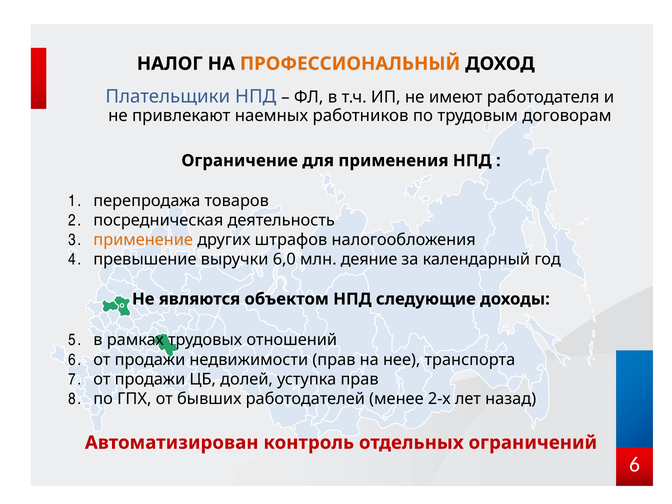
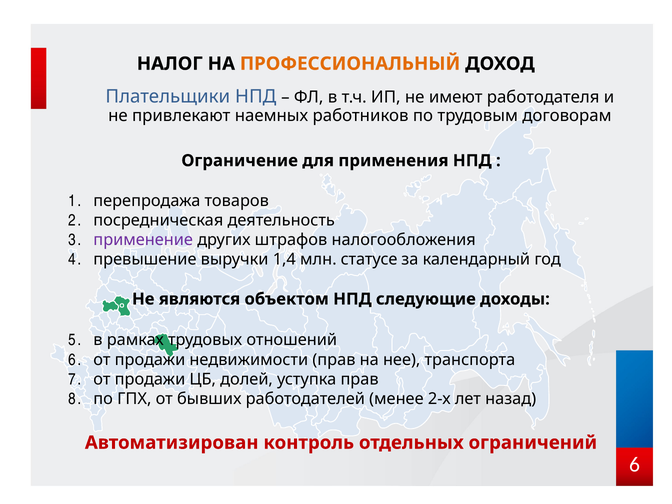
применение colour: orange -> purple
6,0: 6,0 -> 1,4
деяние: деяние -> статусе
